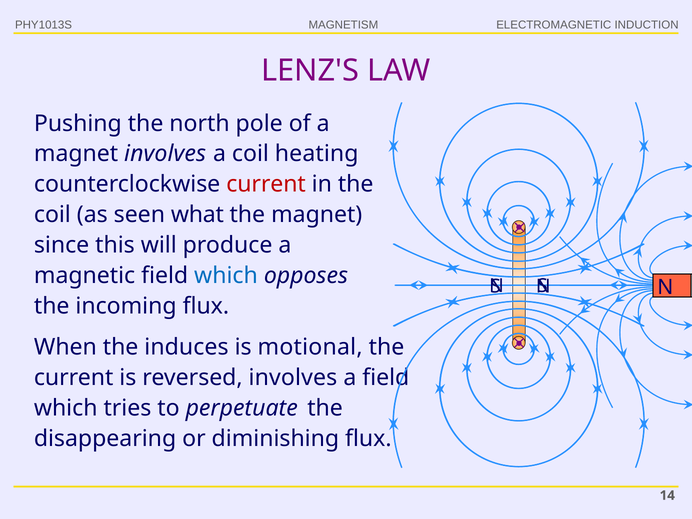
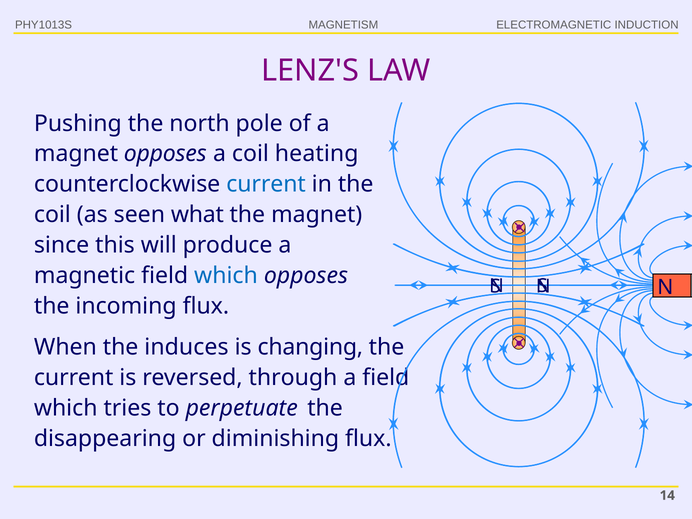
magnet involves: involves -> opposes
current at (266, 184) colour: red -> blue
motional: motional -> changing
reversed involves: involves -> through
